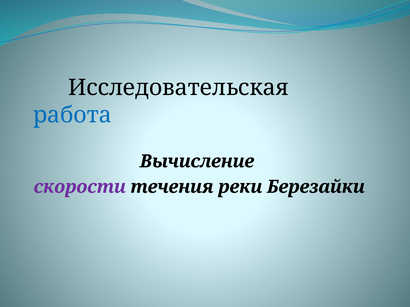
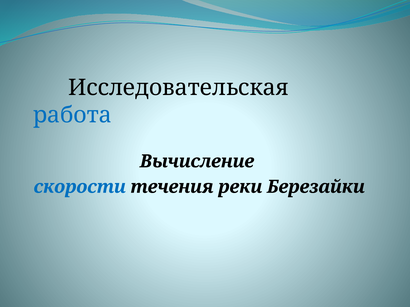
скорости colour: purple -> blue
